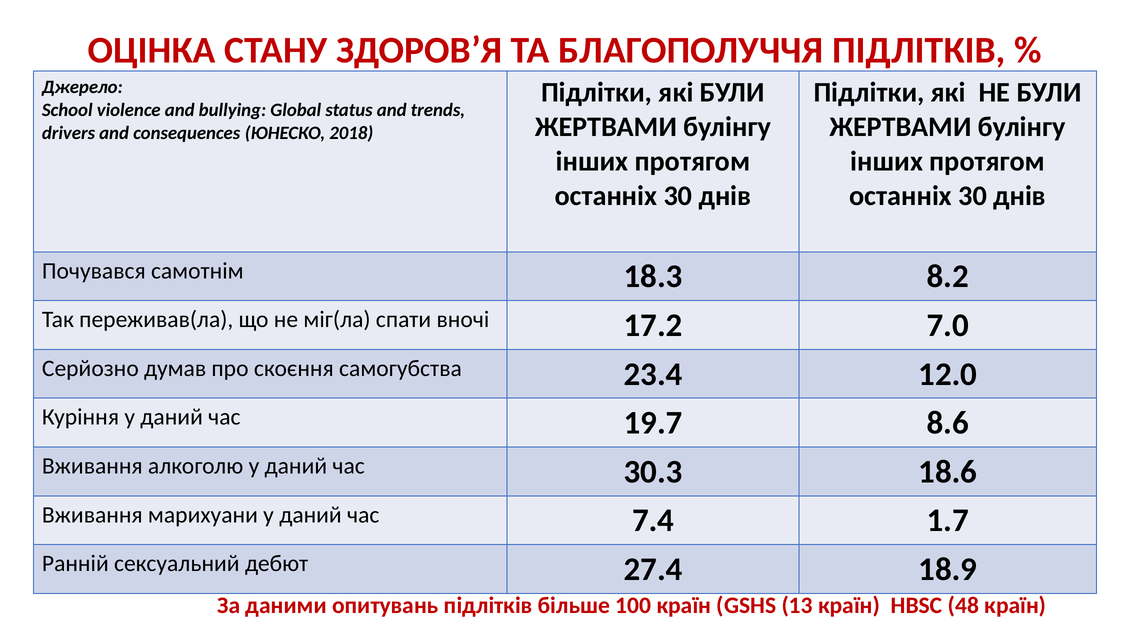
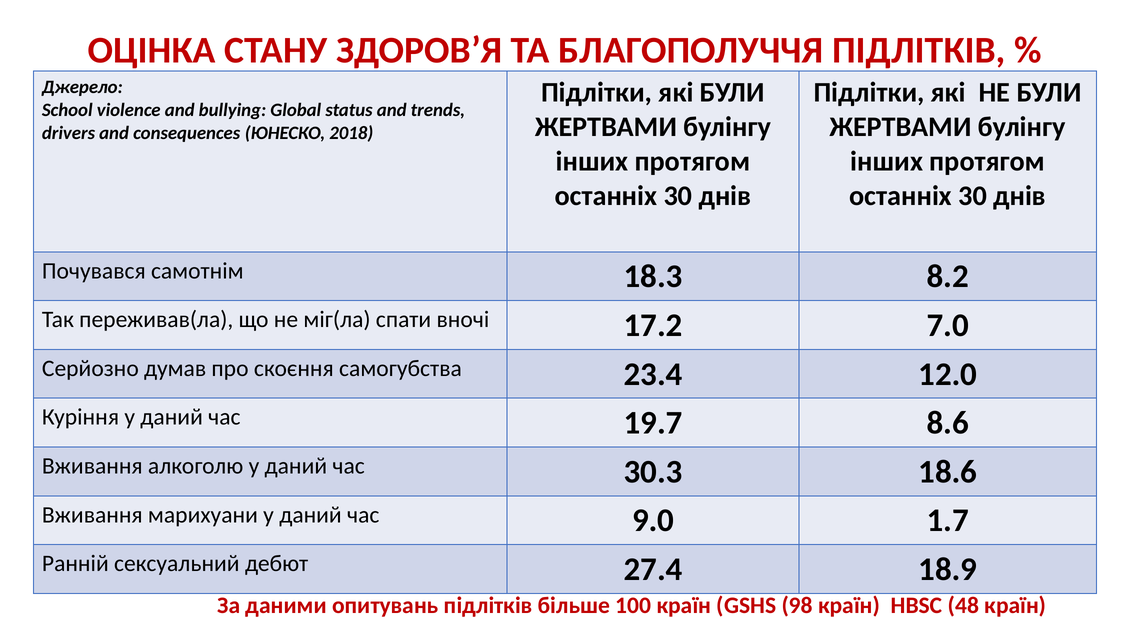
7.4: 7.4 -> 9.0
13: 13 -> 98
